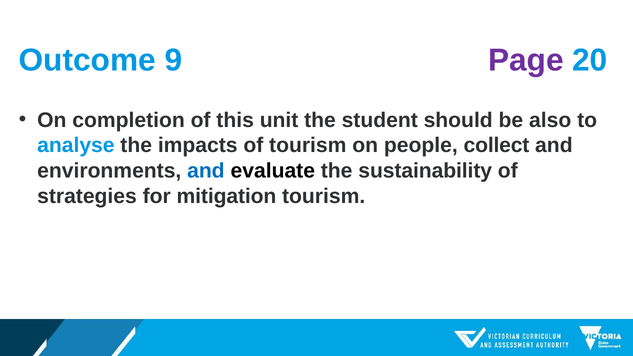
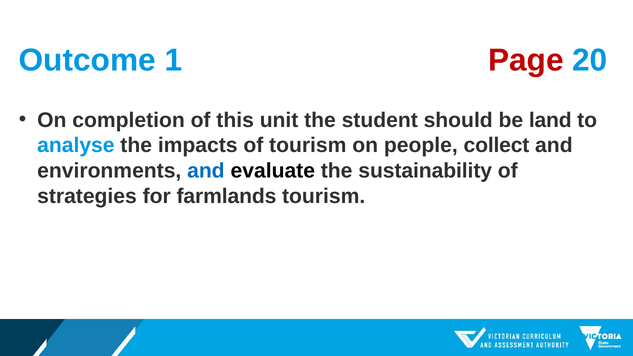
Page colour: purple -> red
9: 9 -> 1
also: also -> land
mitigation: mitigation -> farmlands
